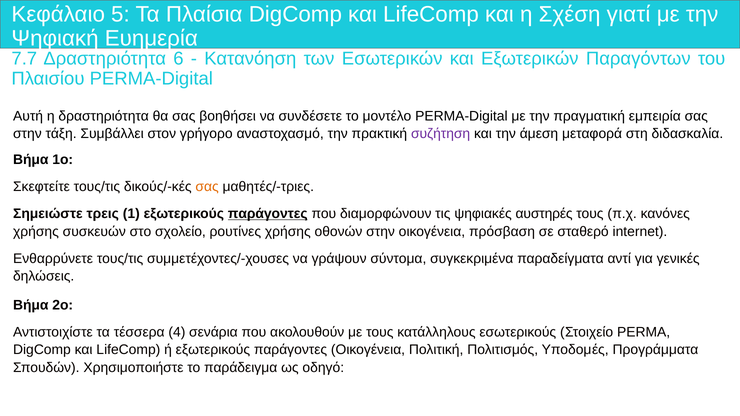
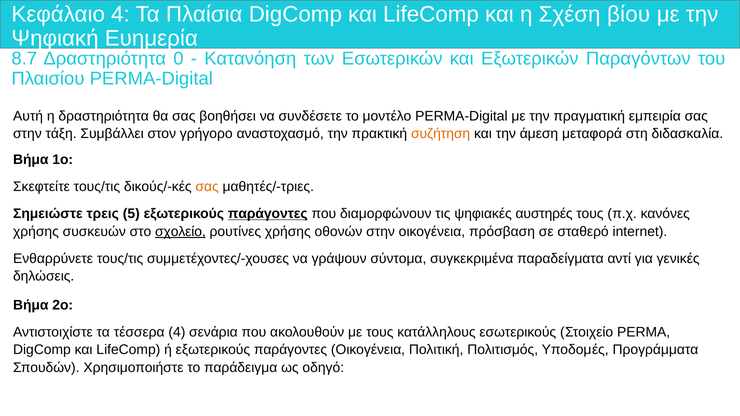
Κεφάλαιο 5: 5 -> 4
γιατί: γιατί -> βίου
7.7: 7.7 -> 8.7
6: 6 -> 0
συζήτηση colour: purple -> orange
1: 1 -> 5
σχολείο underline: none -> present
